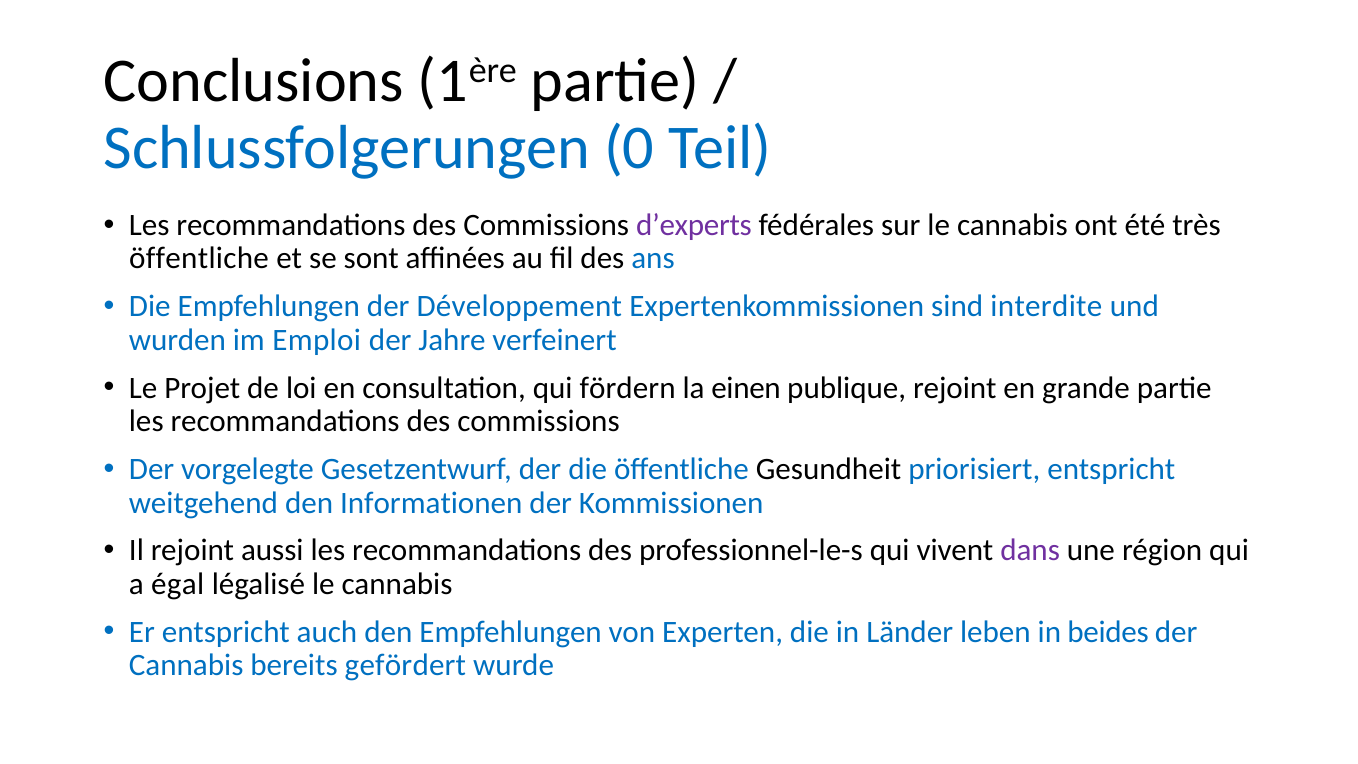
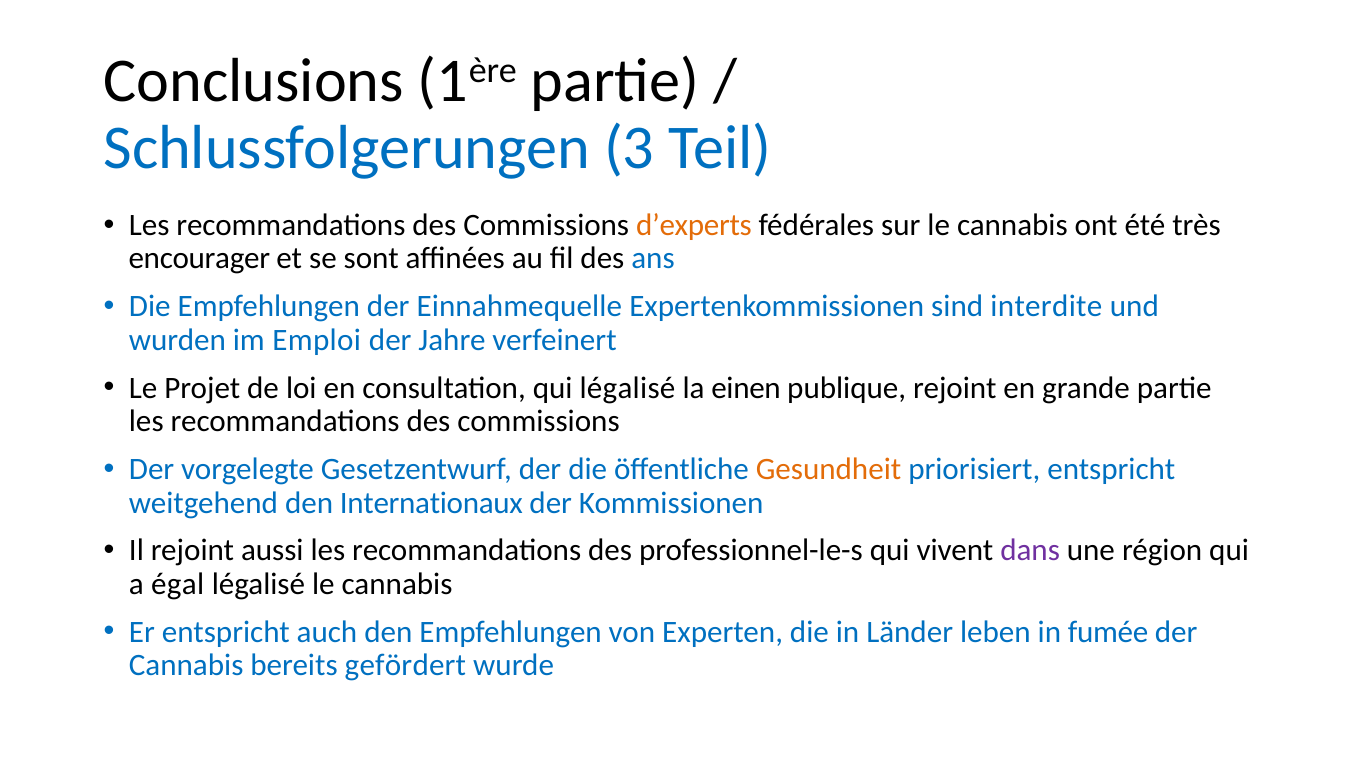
0: 0 -> 3
d’experts colour: purple -> orange
öffentliche at (199, 259): öffentliche -> encourager
Développement: Développement -> Einnahmequelle
qui fördern: fördern -> légalisé
Gesundheit colour: black -> orange
Informationen: Informationen -> Internationaux
beides: beides -> fumée
